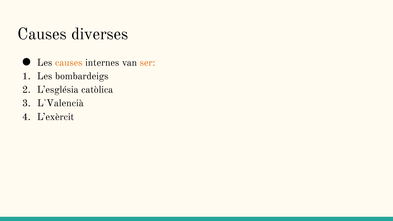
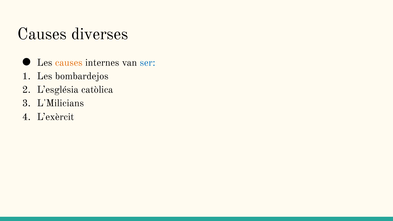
ser colour: orange -> blue
bombardeigs: bombardeigs -> bombardejos
L'Valencià: L'Valencià -> L'Milicians
